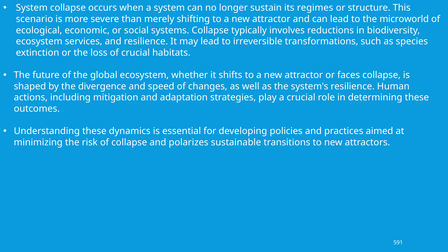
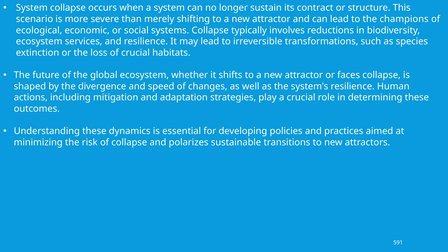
regimes: regimes -> contract
microworld: microworld -> champions
